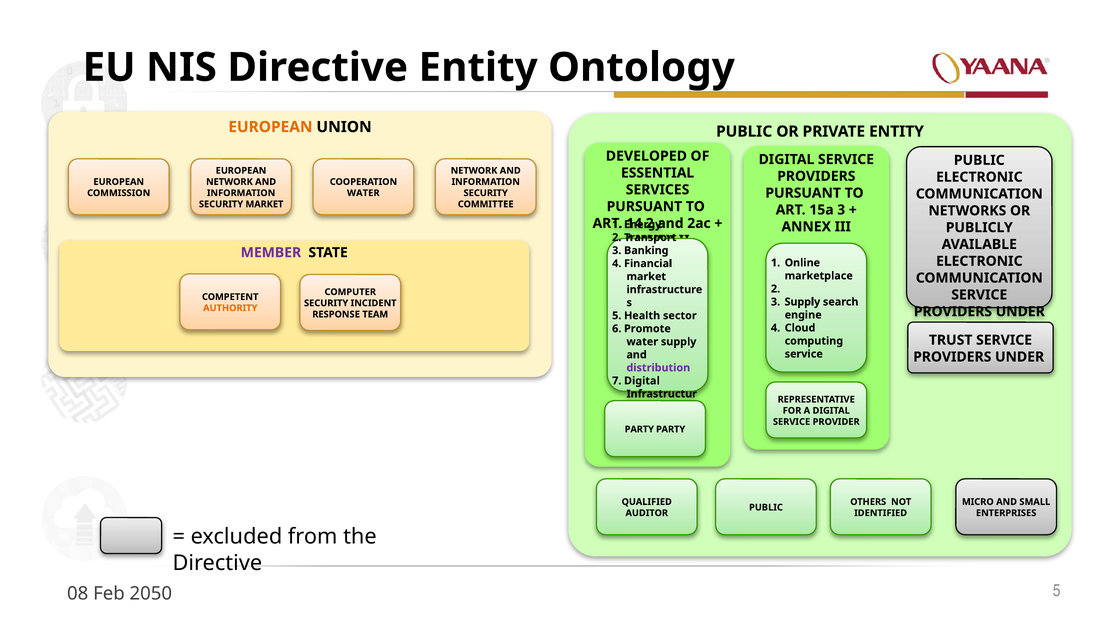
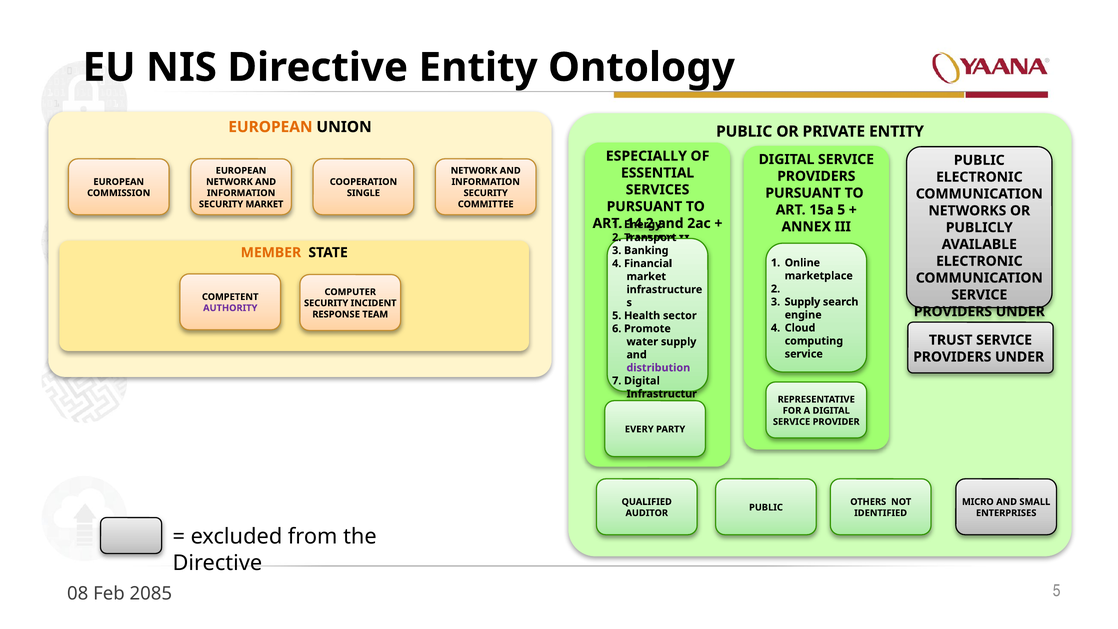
DEVELOPED: DEVELOPED -> ESPECIALLY
WATER at (363, 193): WATER -> SINGLE
15a 3: 3 -> 5
MEMBER colour: purple -> orange
AUTHORITY colour: orange -> purple
PARTY at (639, 429): PARTY -> EVERY
2050: 2050 -> 2085
